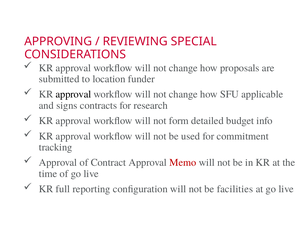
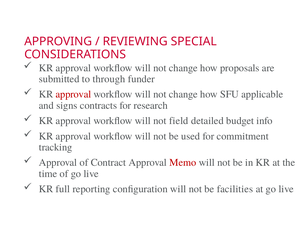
location: location -> through
approval at (73, 94) colour: black -> red
form: form -> field
